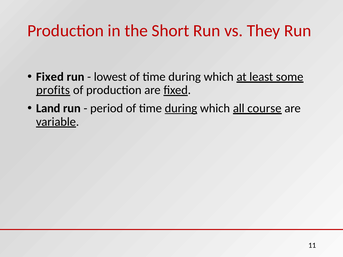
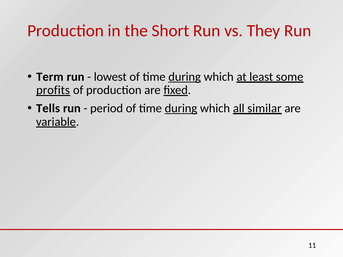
Fixed at (50, 77): Fixed -> Term
during at (185, 77) underline: none -> present
Land: Land -> Tells
course: course -> similar
